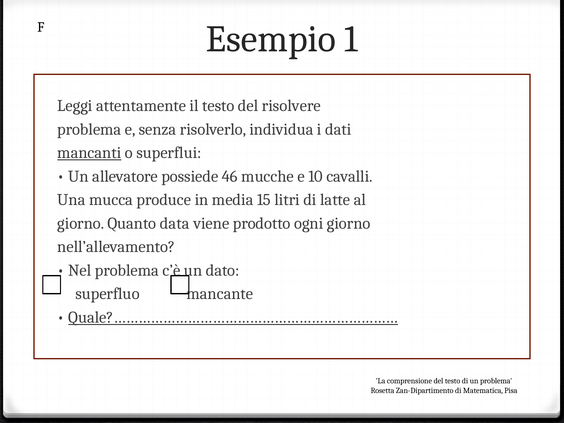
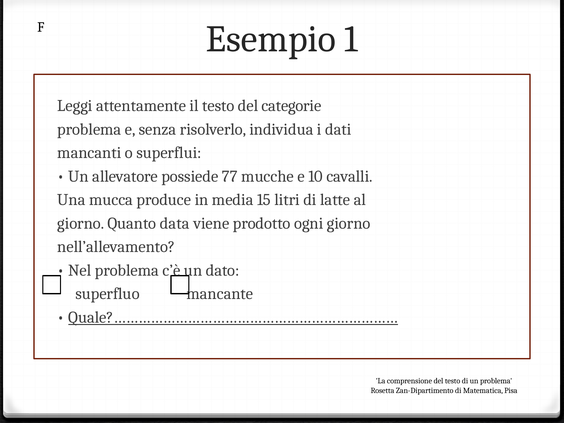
risolvere: risolvere -> categorie
mancanti underline: present -> none
46: 46 -> 77
